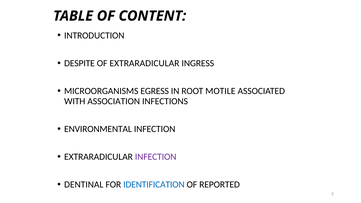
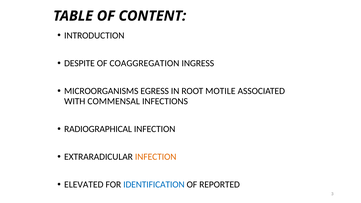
OF EXTRARADICULAR: EXTRARADICULAR -> COAGGREGATION
ASSOCIATION: ASSOCIATION -> COMMENSAL
ENVIRONMENTAL: ENVIRONMENTAL -> RADIOGRAPHICAL
INFECTION at (156, 157) colour: purple -> orange
DENTINAL: DENTINAL -> ELEVATED
